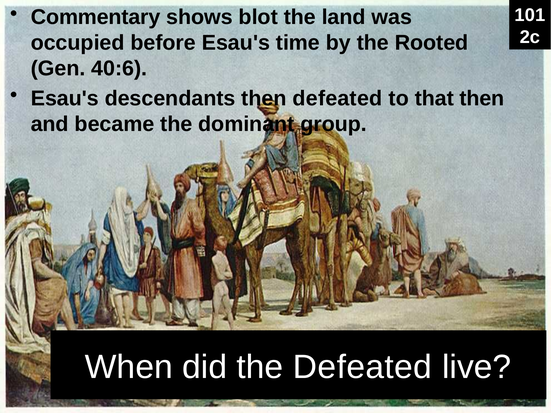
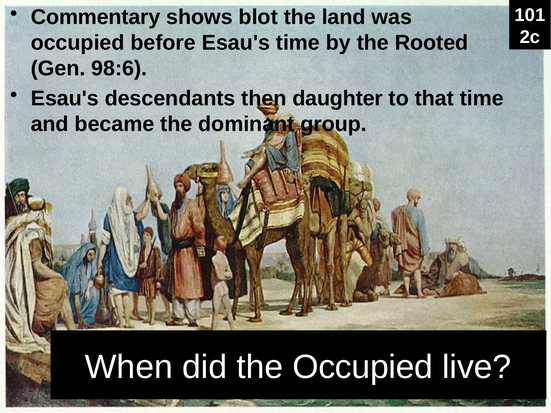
40:6: 40:6 -> 98:6
then defeated: defeated -> daughter
that then: then -> time
the Defeated: Defeated -> Occupied
